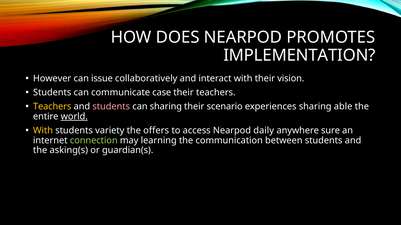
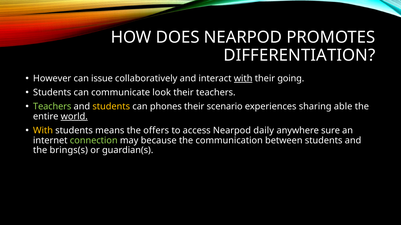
IMPLEMENTATION: IMPLEMENTATION -> DIFFERENTIATION
with at (243, 79) underline: none -> present
vision: vision -> going
case: case -> look
Teachers at (52, 107) colour: yellow -> light green
students at (111, 107) colour: pink -> yellow
can sharing: sharing -> phones
variety: variety -> means
learning: learning -> because
asking(s: asking(s -> brings(s
